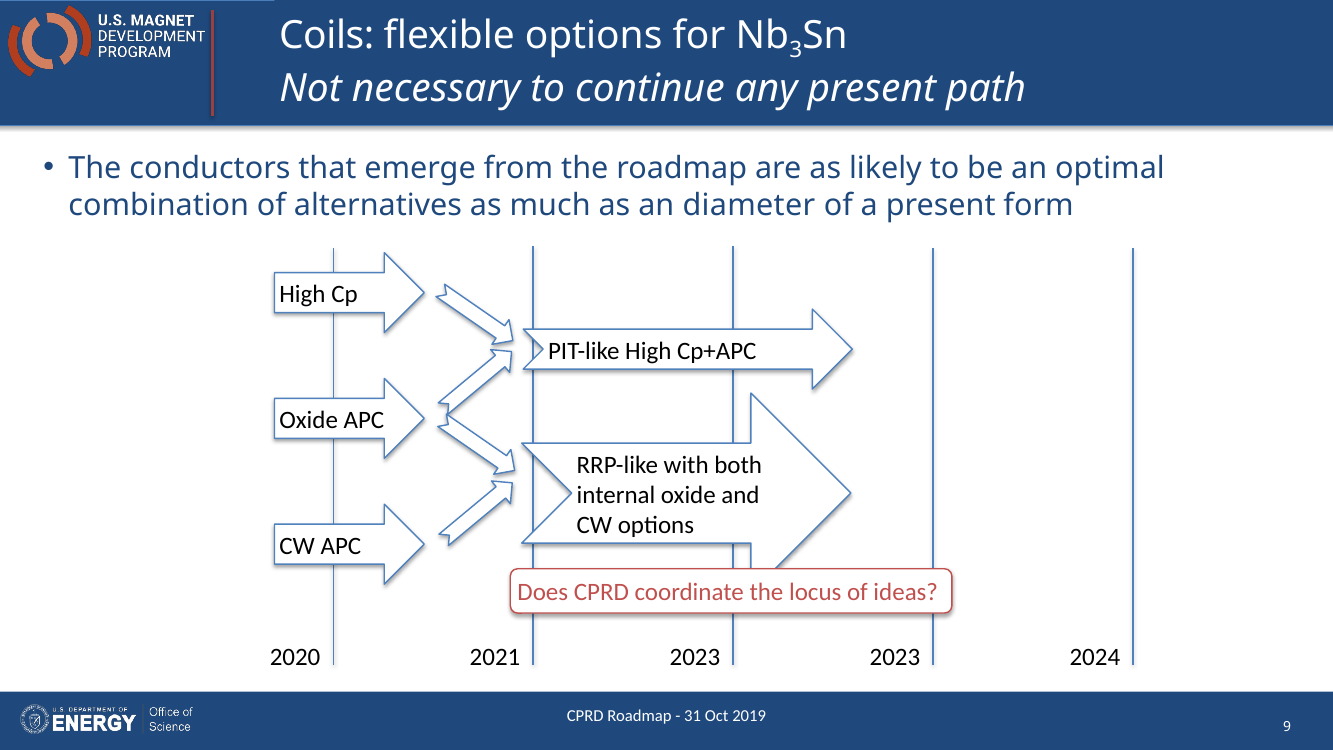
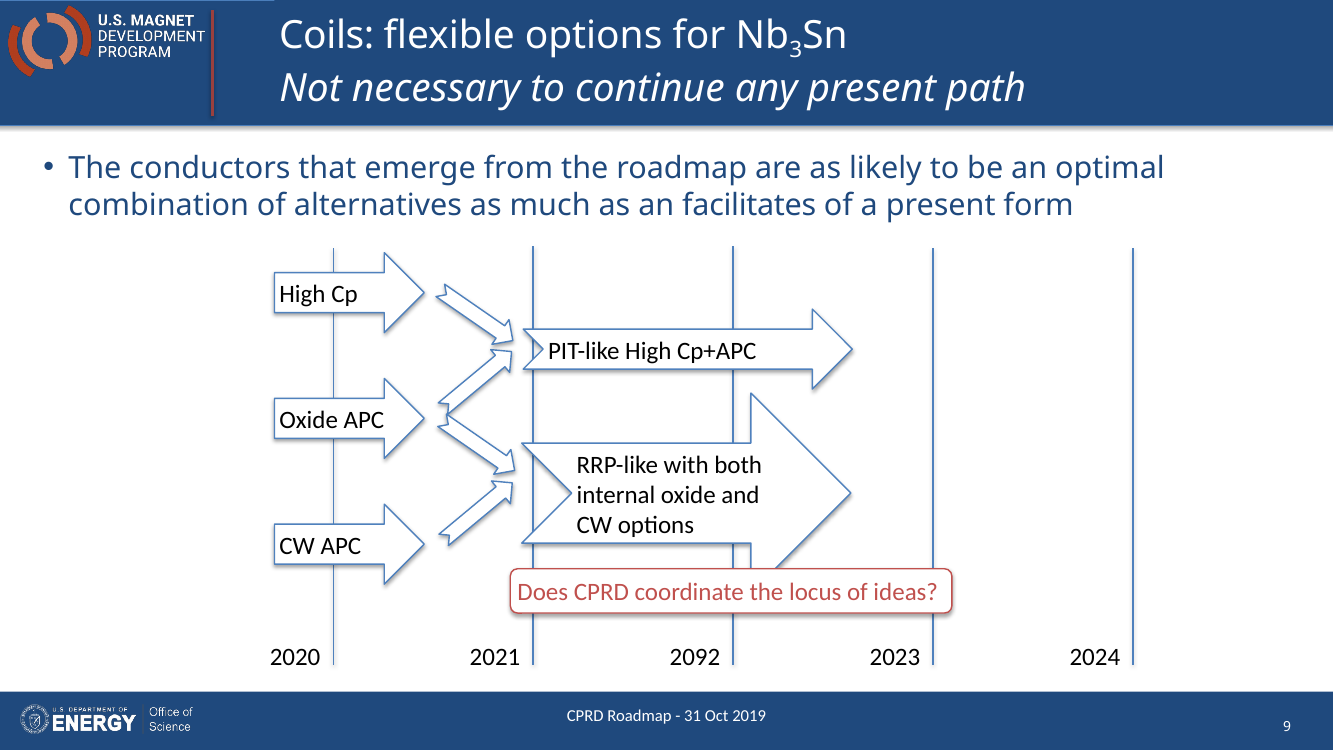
diameter: diameter -> facilitates
2021 2023: 2023 -> 2092
